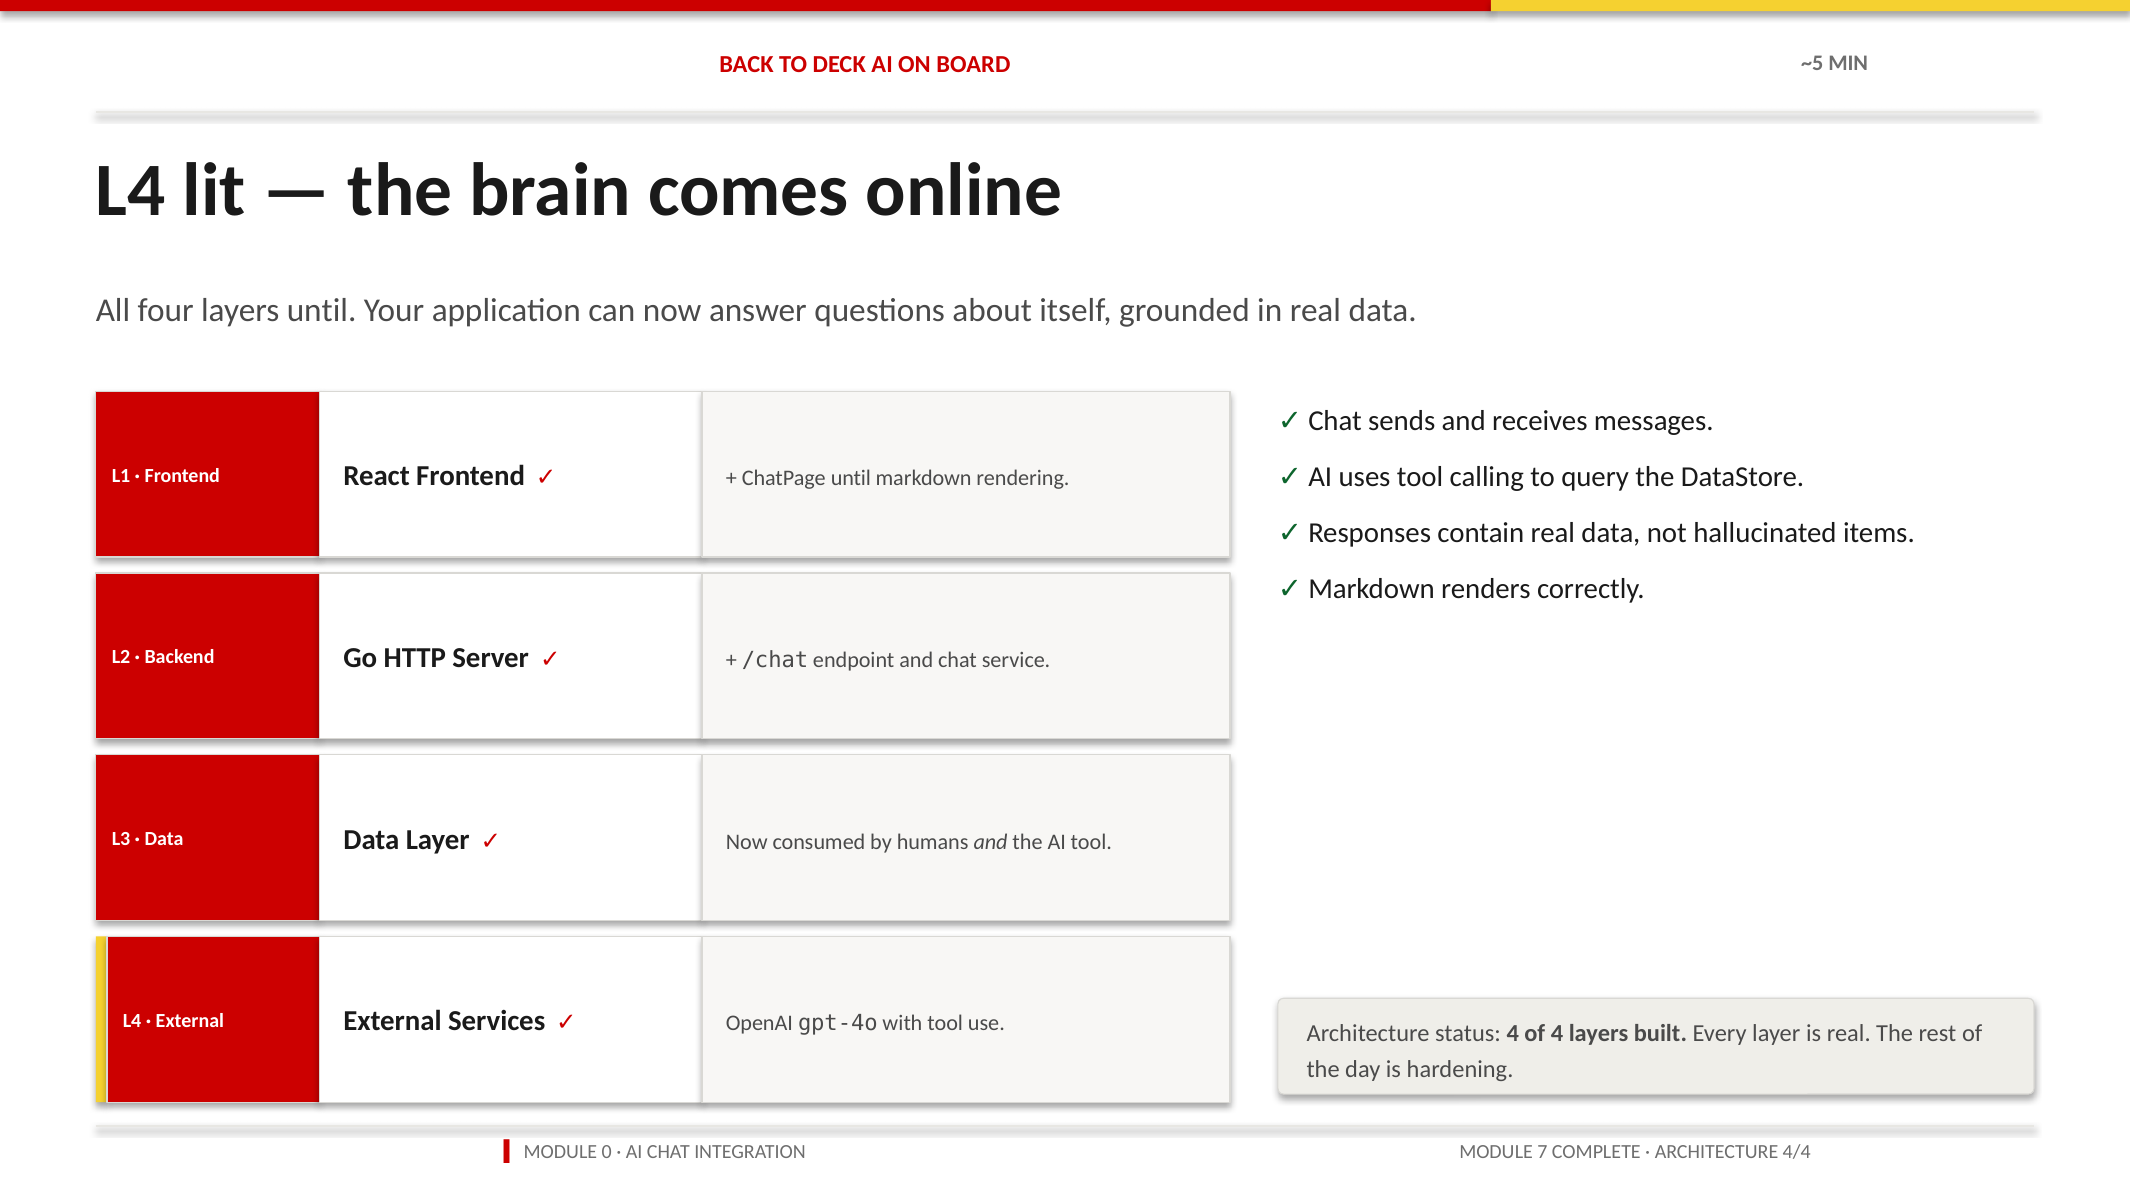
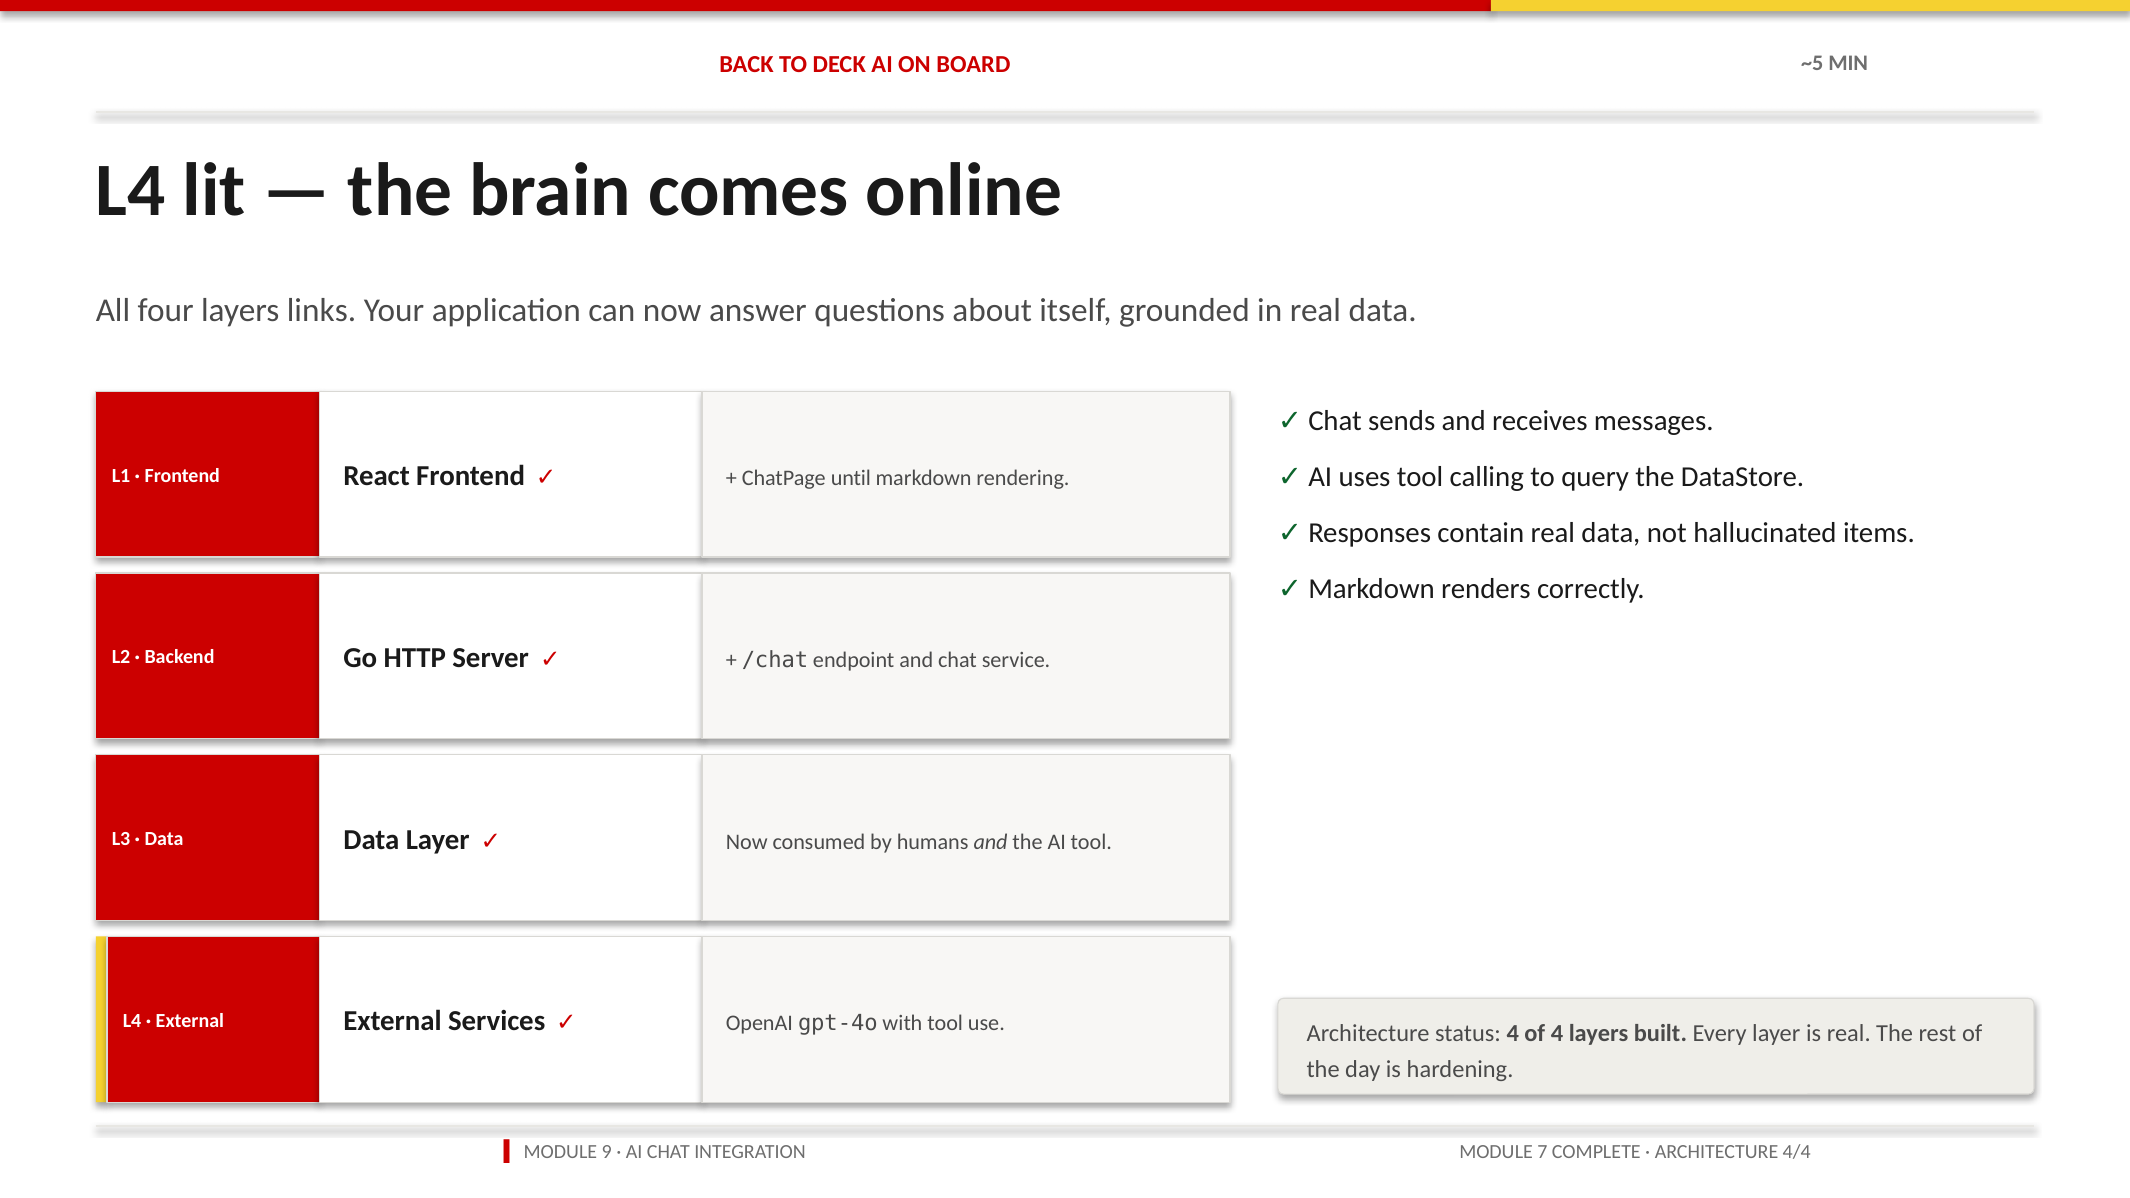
layers until: until -> links
0: 0 -> 9
